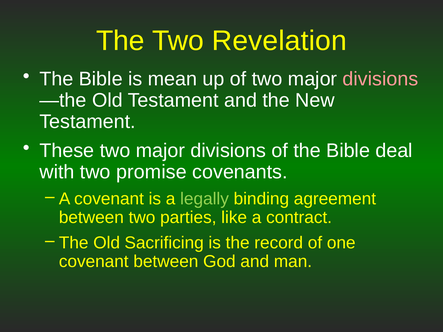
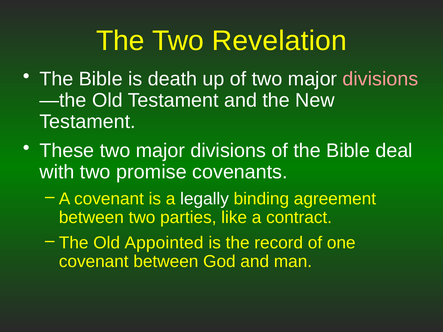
mean: mean -> death
legally colour: light green -> white
Sacrificing: Sacrificing -> Appointed
